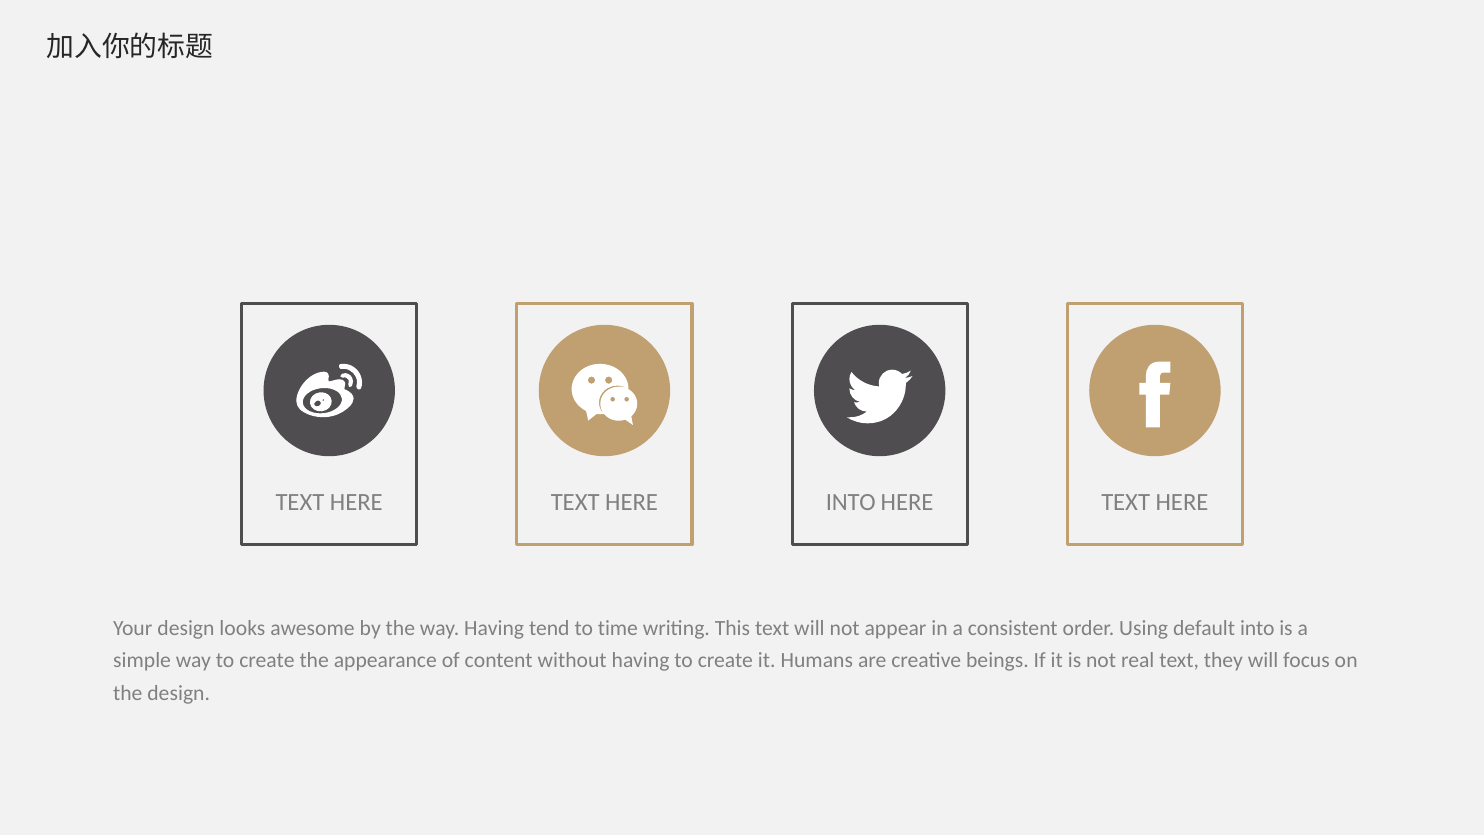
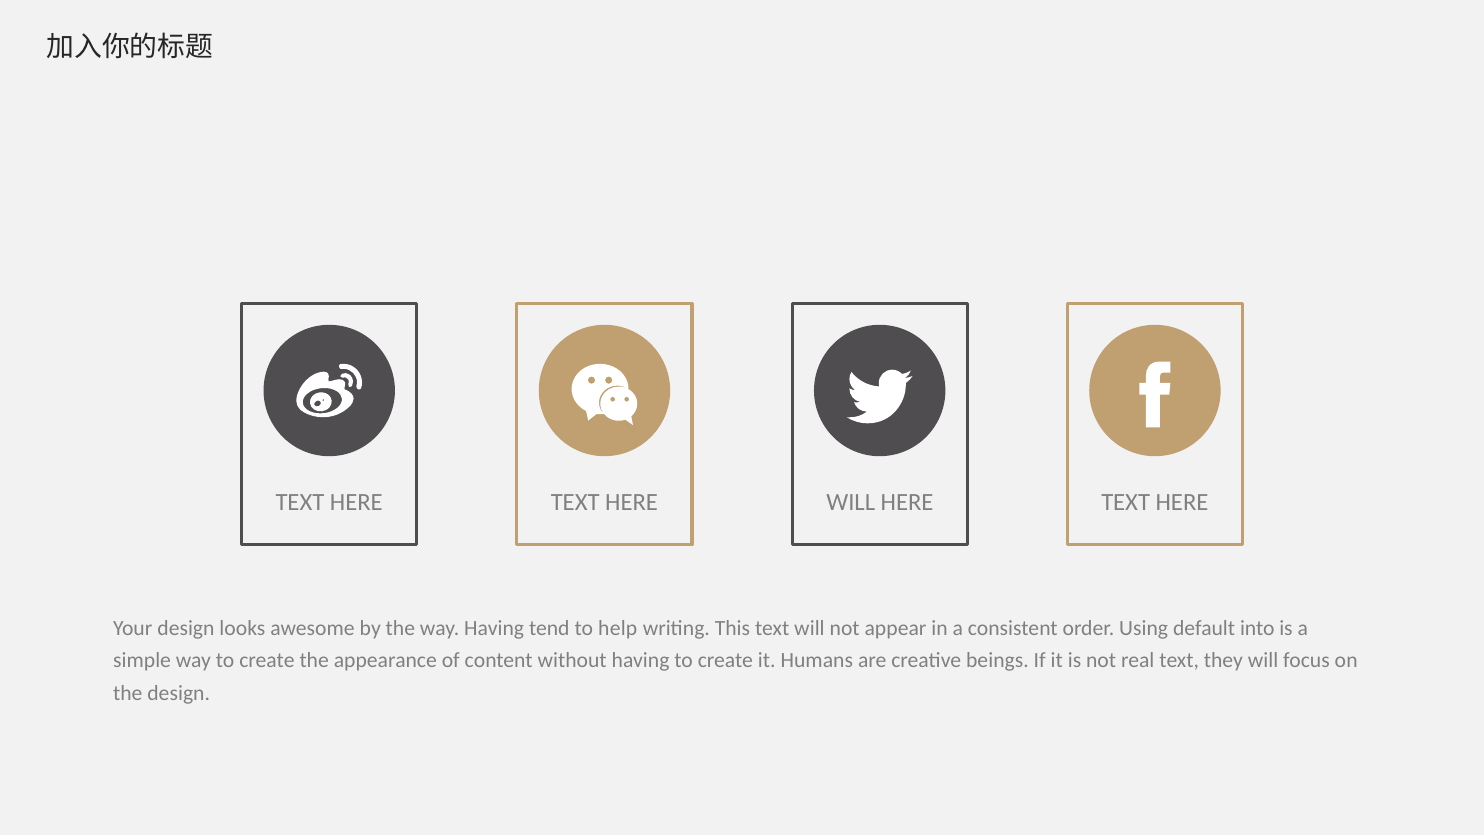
HERE INTO: INTO -> WILL
time: time -> help
